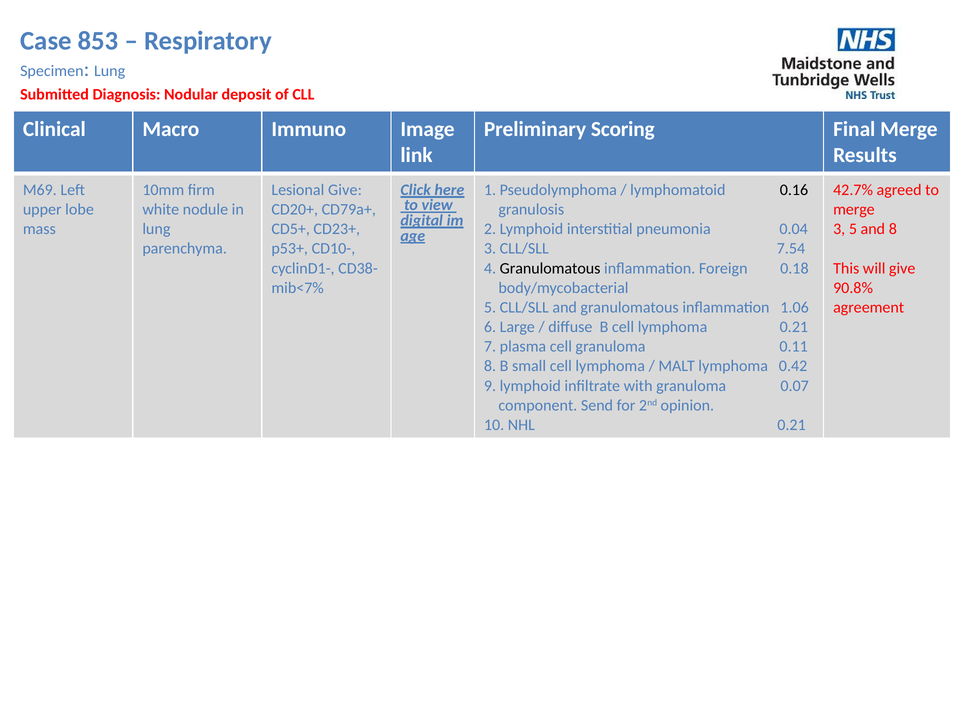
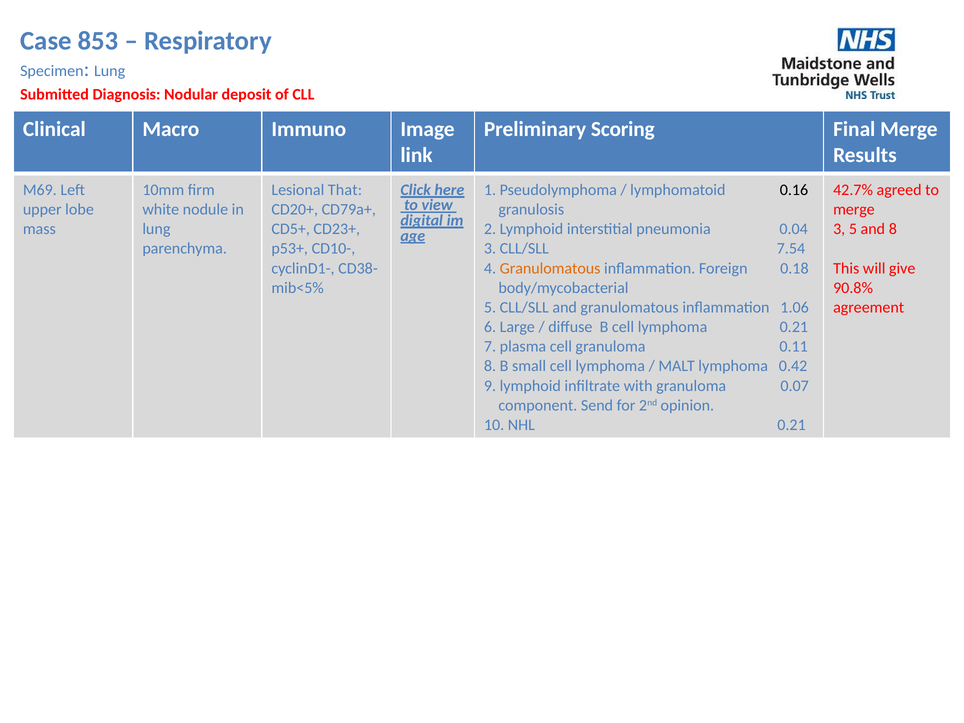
Lesional Give: Give -> That
Granulomatous at (550, 268) colour: black -> orange
mib<7%: mib<7% -> mib<5%
